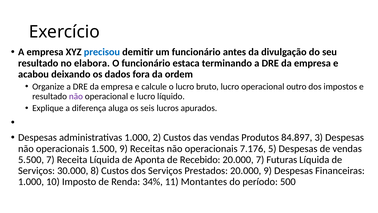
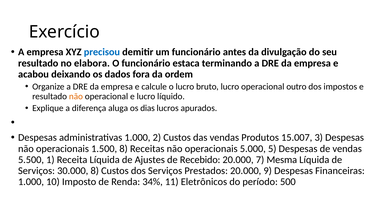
não at (76, 96) colour: purple -> orange
seis: seis -> dias
84.897: 84.897 -> 15.007
1.500 9: 9 -> 8
7.176: 7.176 -> 5.000
5.500 7: 7 -> 1
Aponta: Aponta -> Ajustes
Futuras: Futuras -> Mesma
Montantes: Montantes -> Eletrônicos
